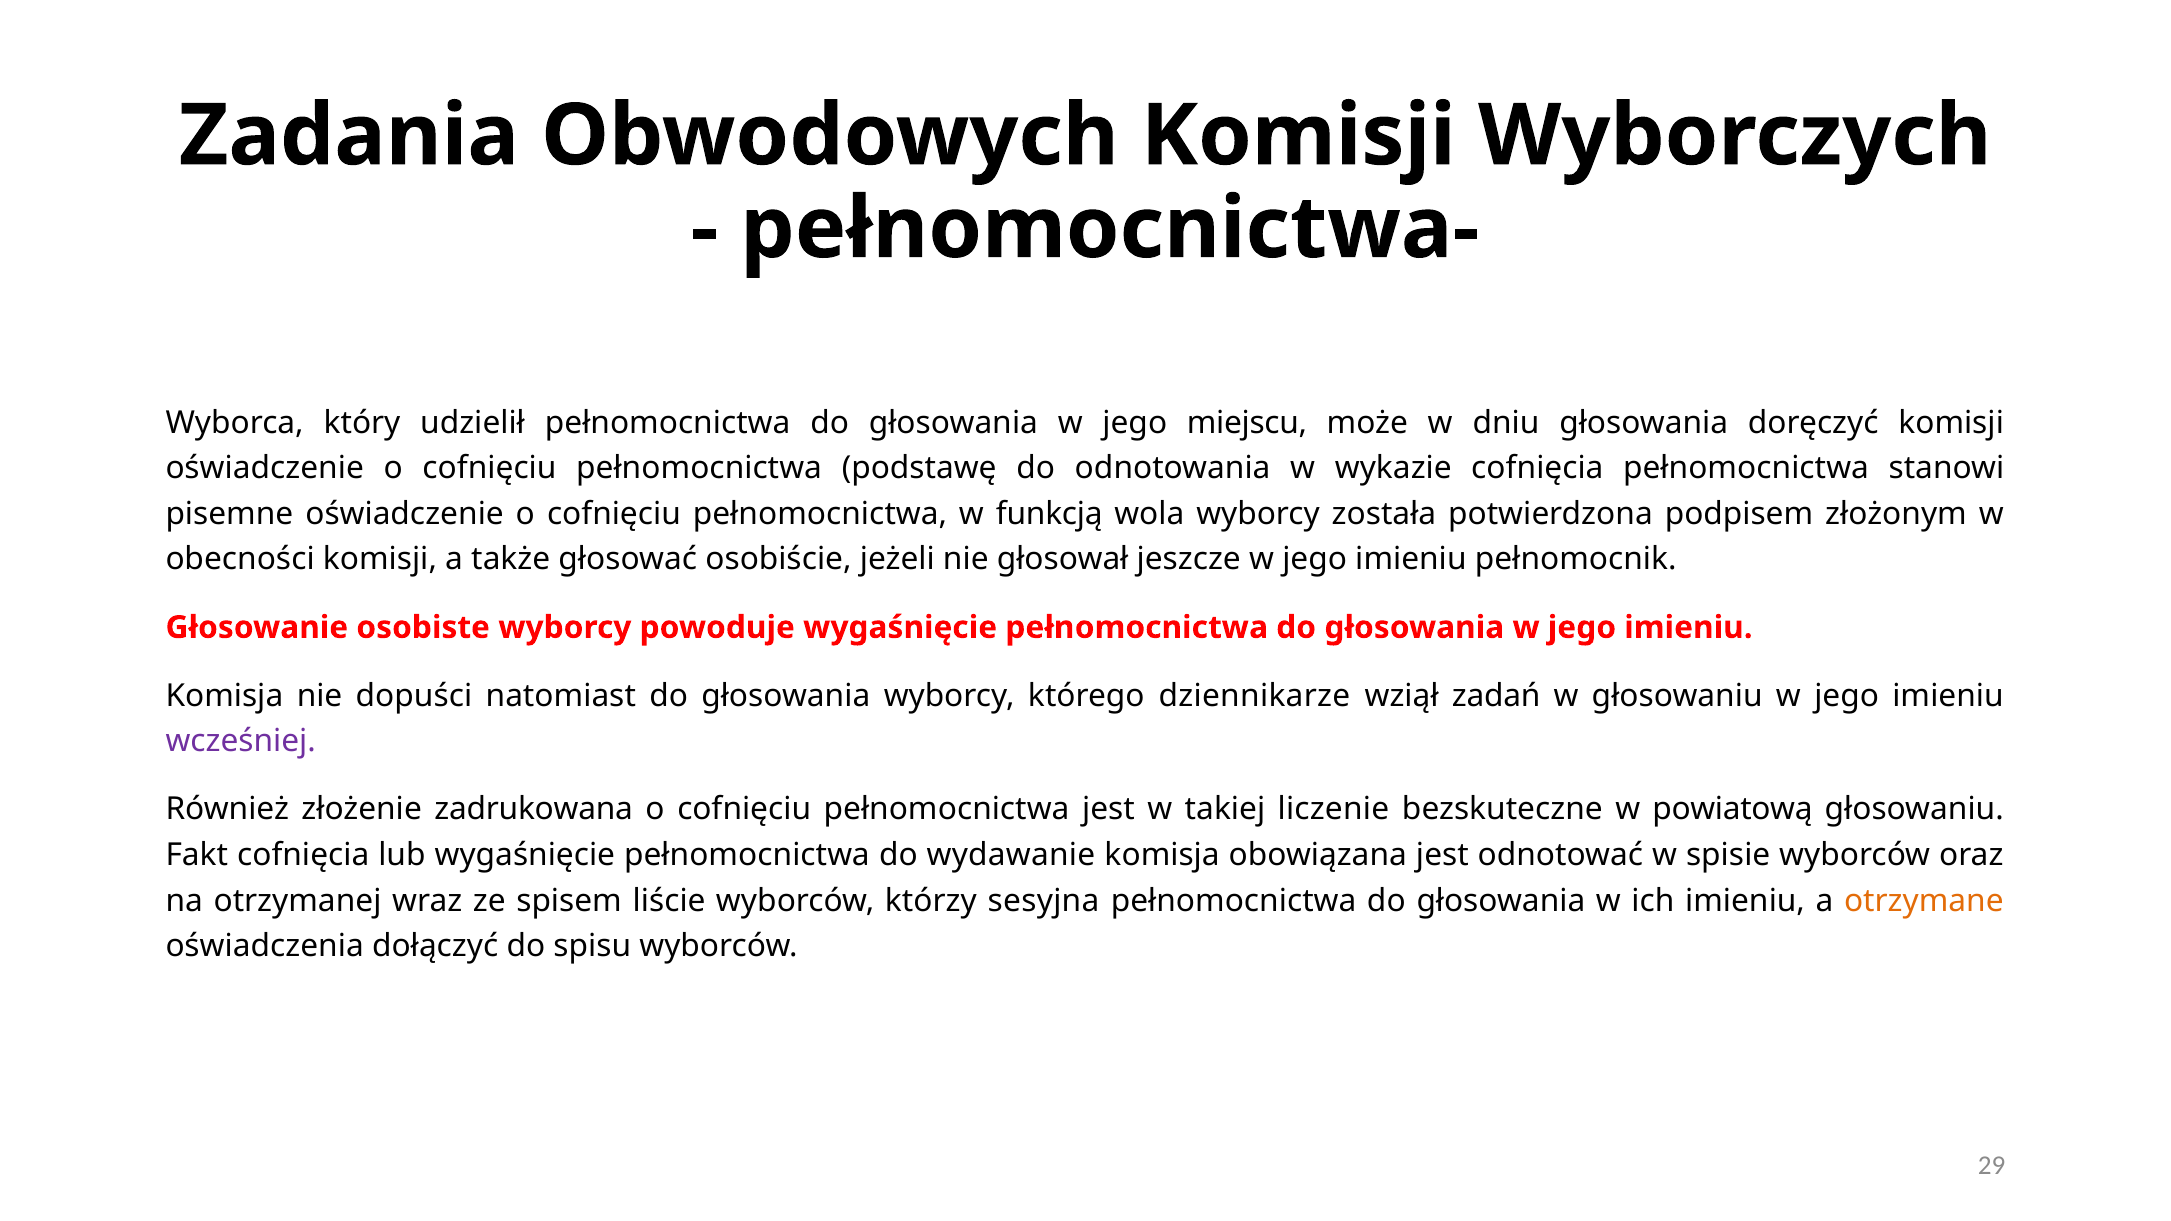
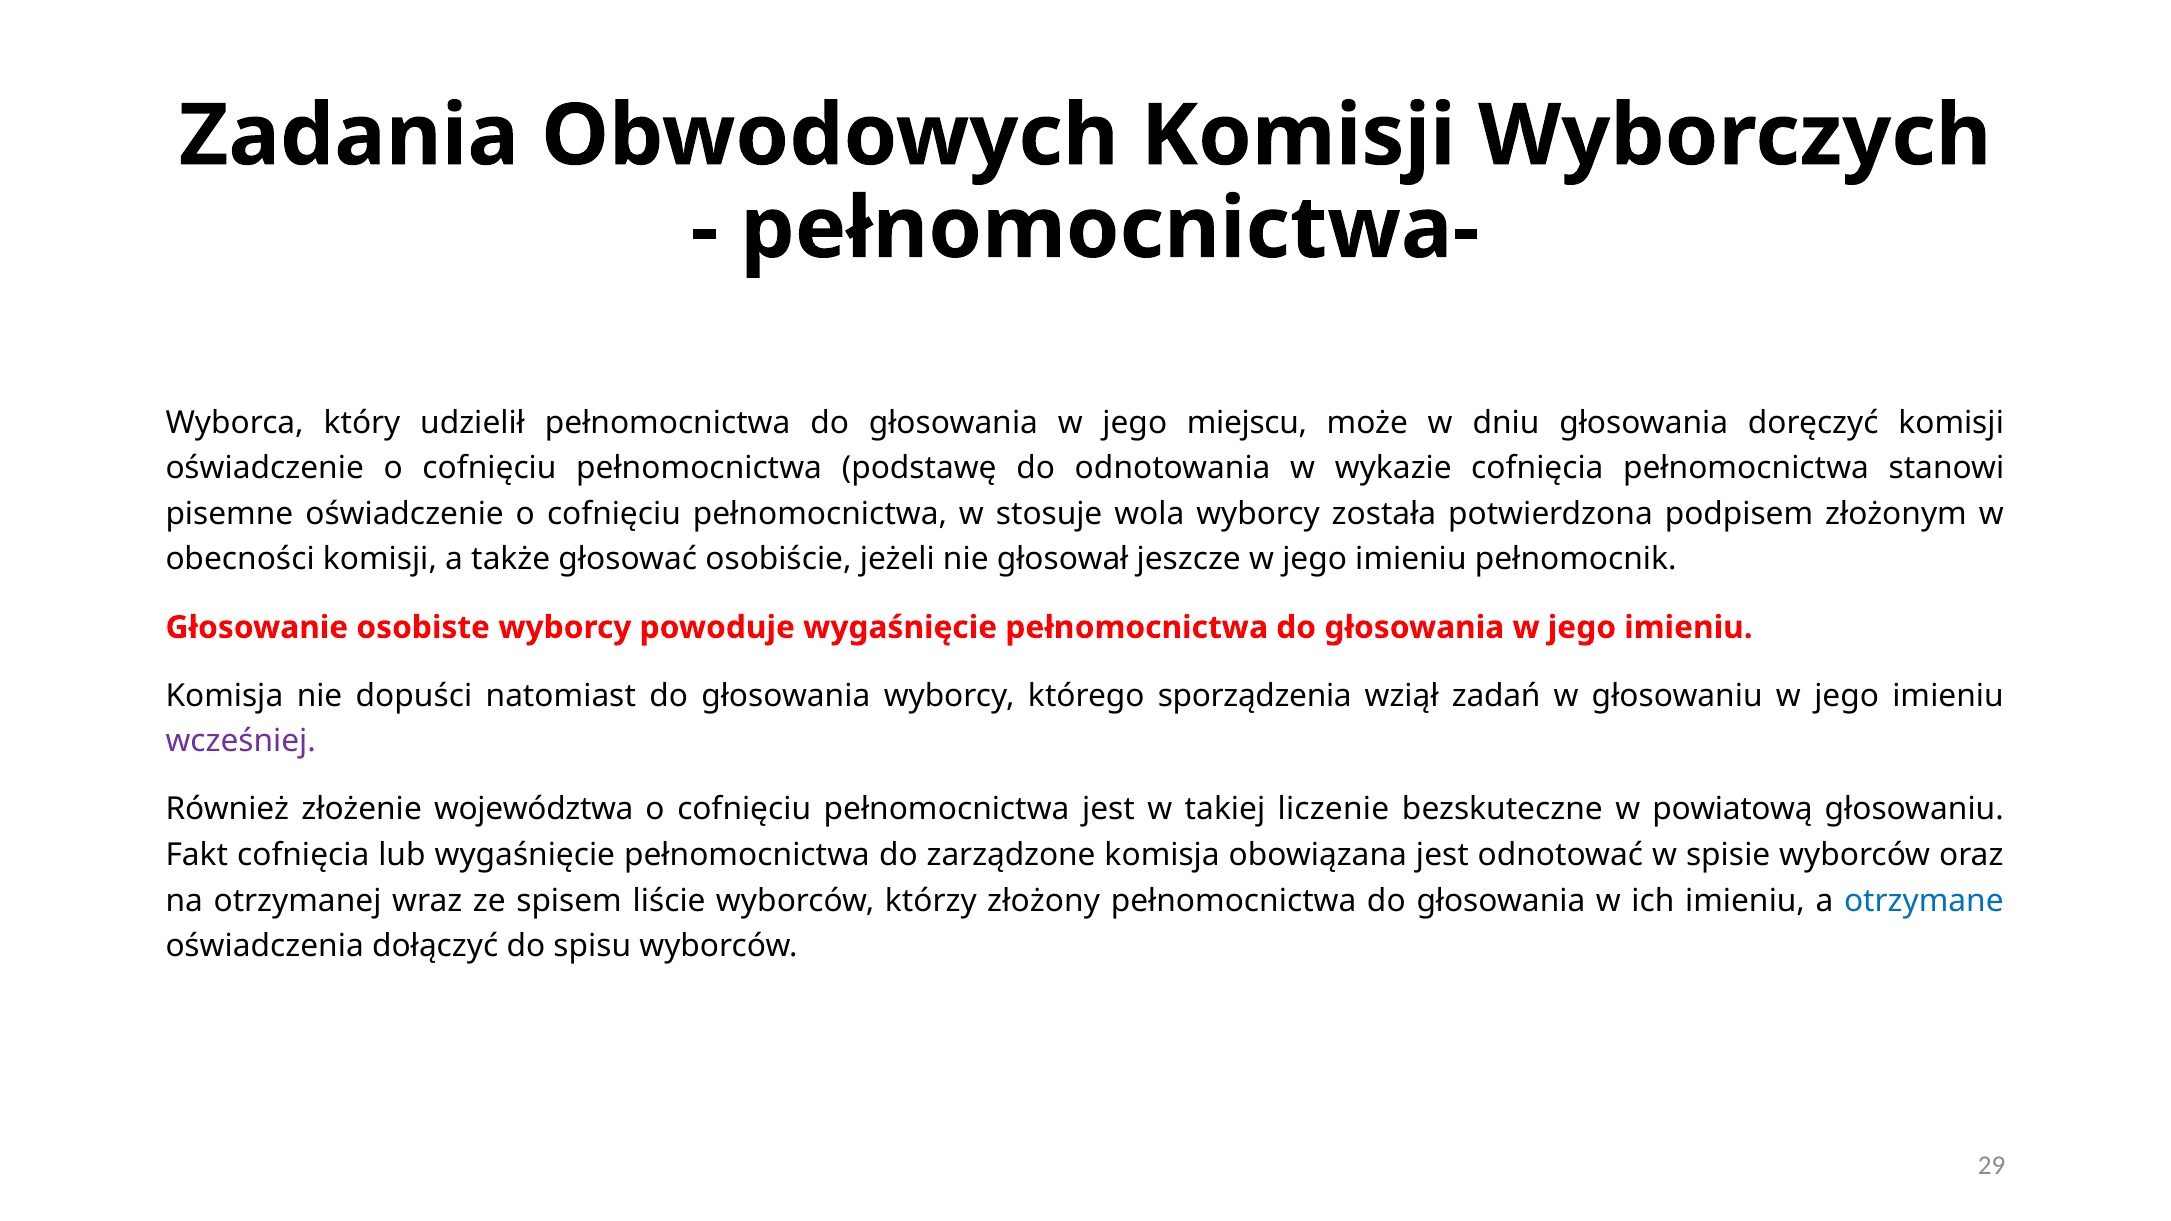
funkcją: funkcją -> stosuje
dziennikarze: dziennikarze -> sporządzenia
zadrukowana: zadrukowana -> województwa
wydawanie: wydawanie -> zarządzone
sesyjna: sesyjna -> złożony
otrzymane colour: orange -> blue
